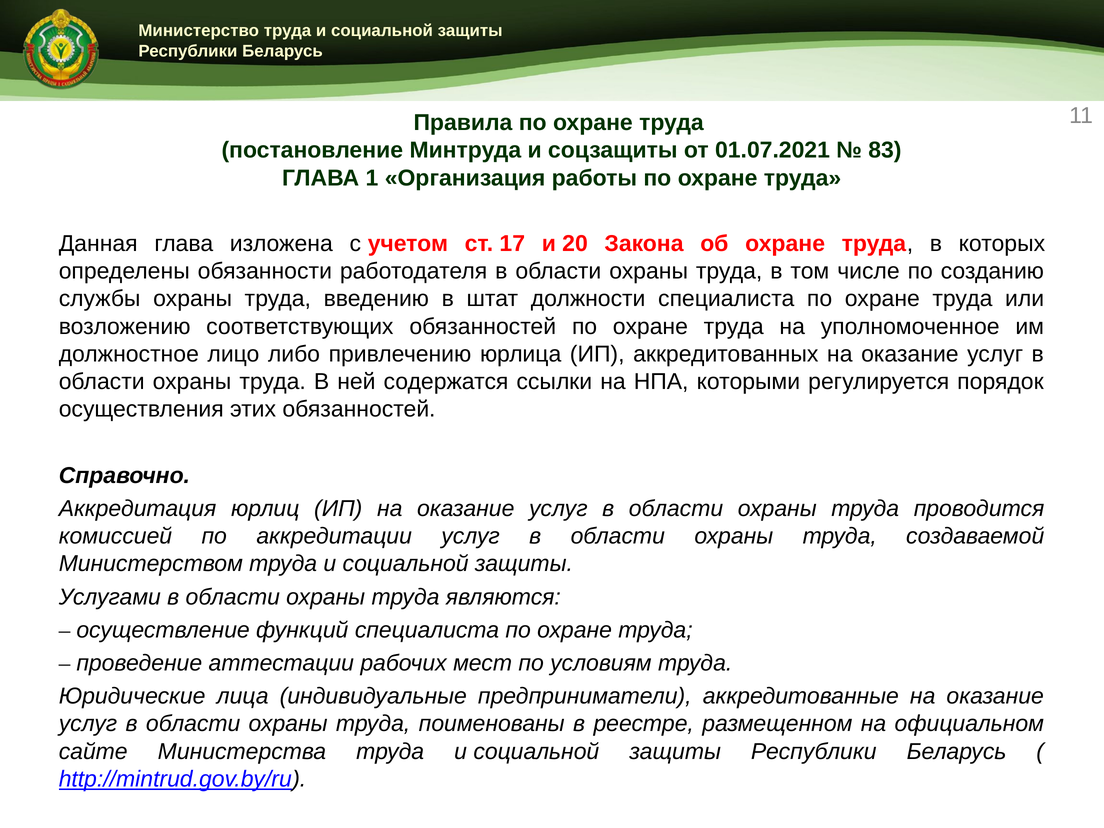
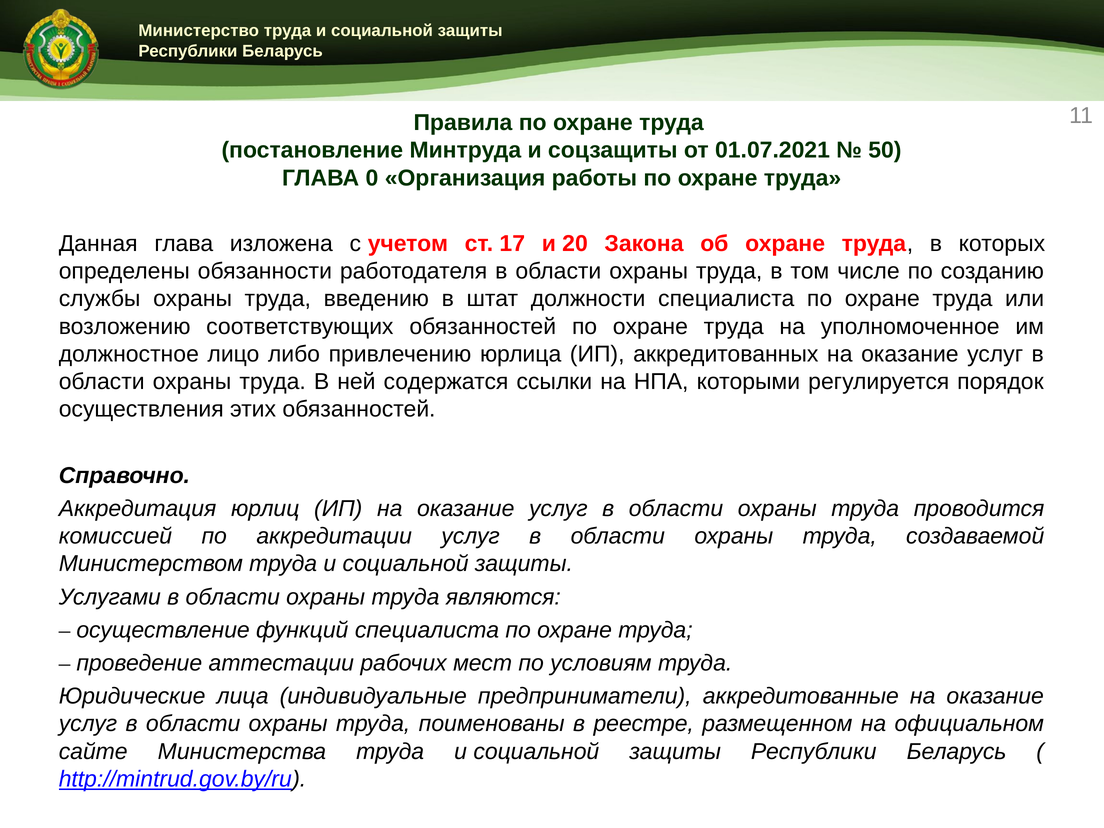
83: 83 -> 50
1: 1 -> 0
